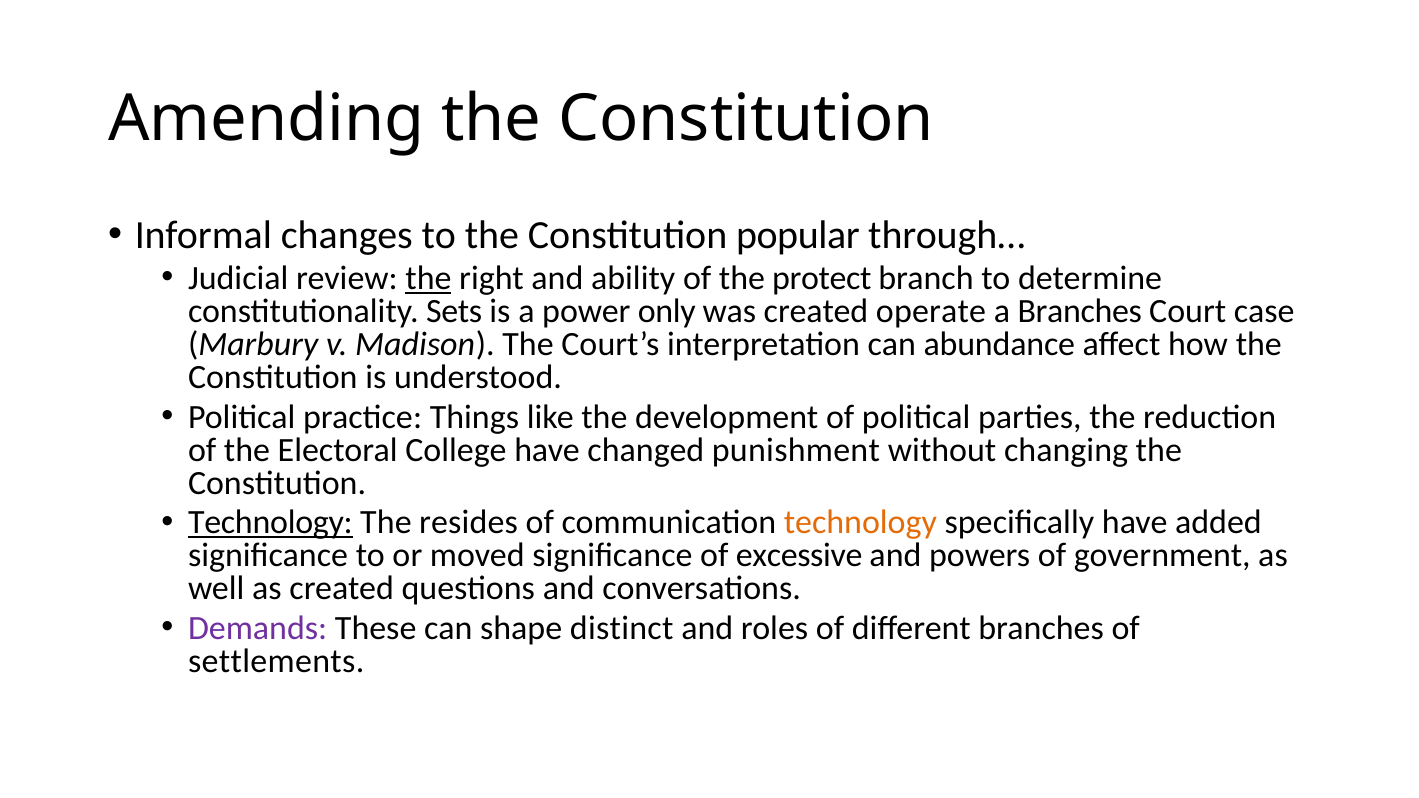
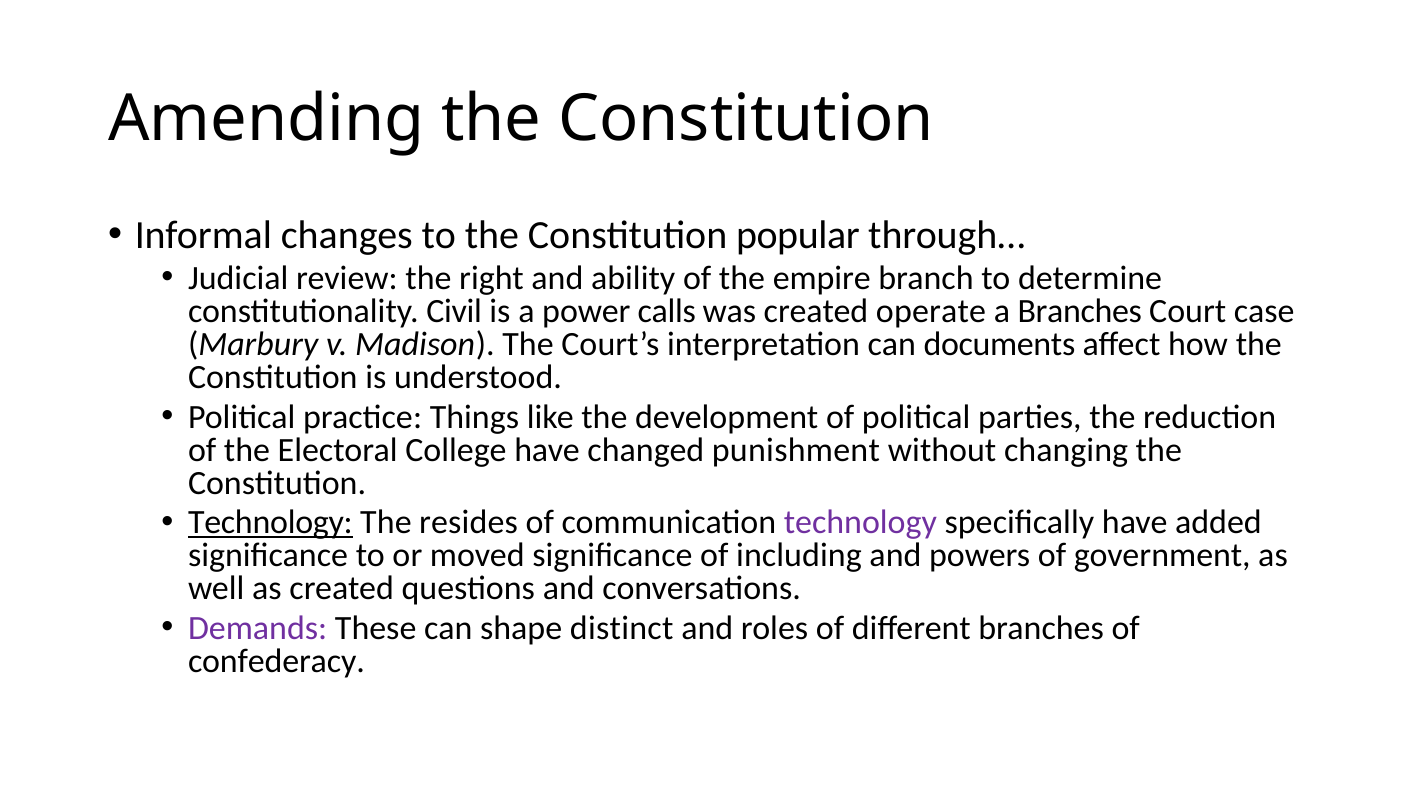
the at (428, 278) underline: present -> none
protect: protect -> empire
Sets: Sets -> Civil
only: only -> calls
abundance: abundance -> documents
technology at (860, 523) colour: orange -> purple
excessive: excessive -> including
settlements: settlements -> confederacy
